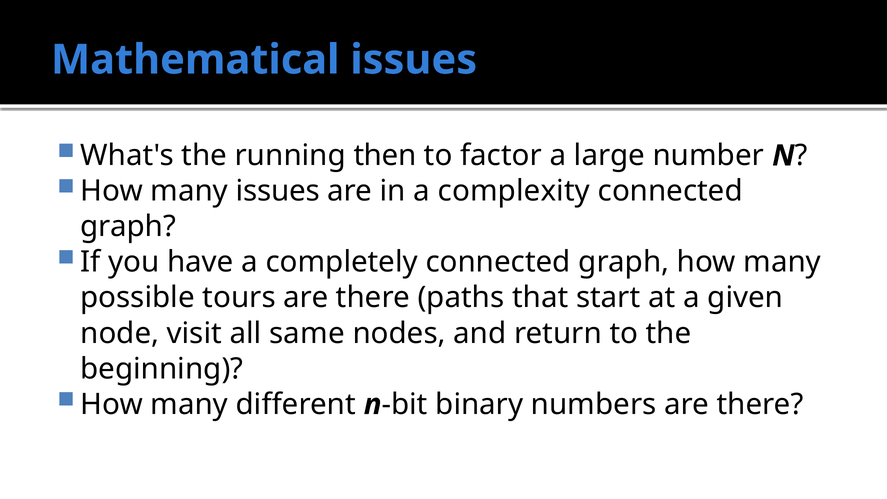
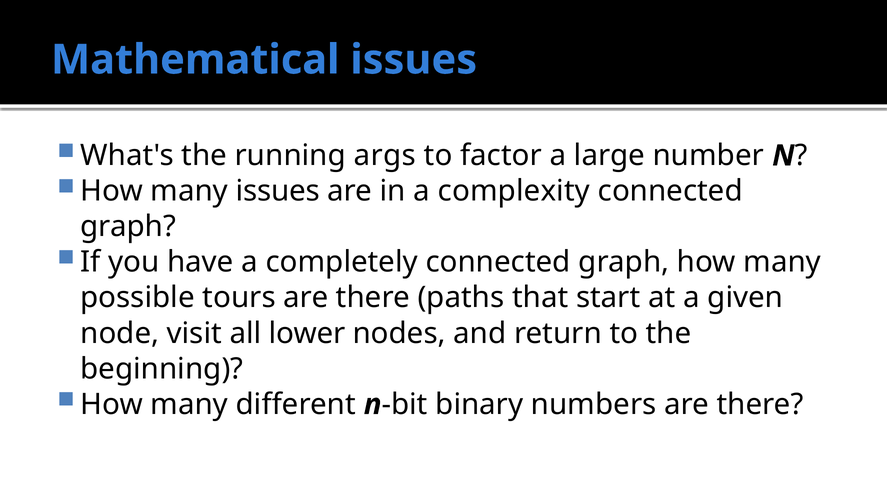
then: then -> args
same: same -> lower
